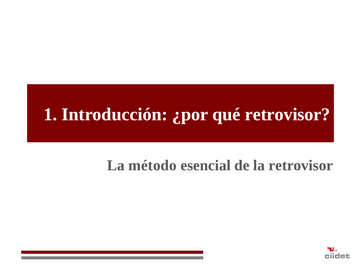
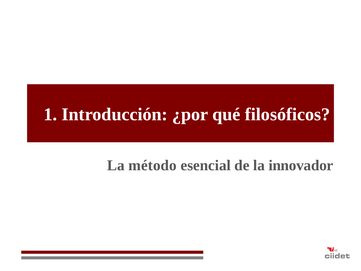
qué retrovisor: retrovisor -> filosóficos
la retrovisor: retrovisor -> innovador
